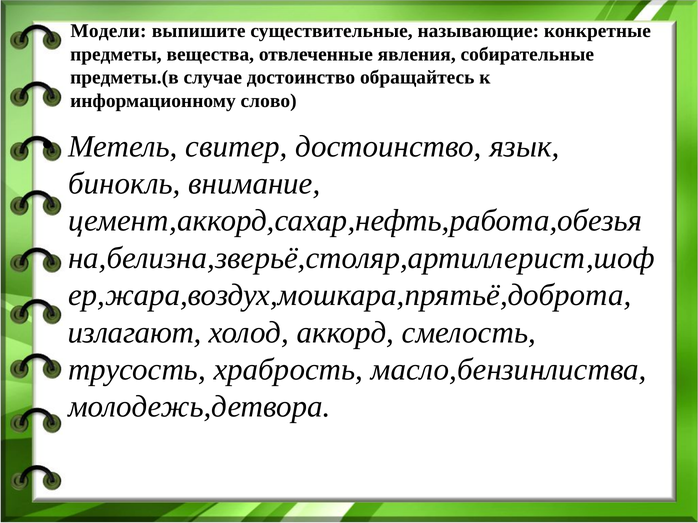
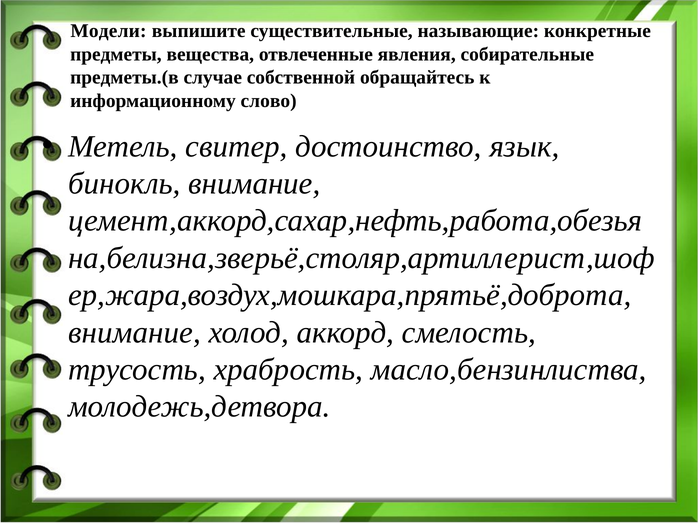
случае достоинство: достоинство -> собственной
излагают at (135, 333): излагают -> внимание
